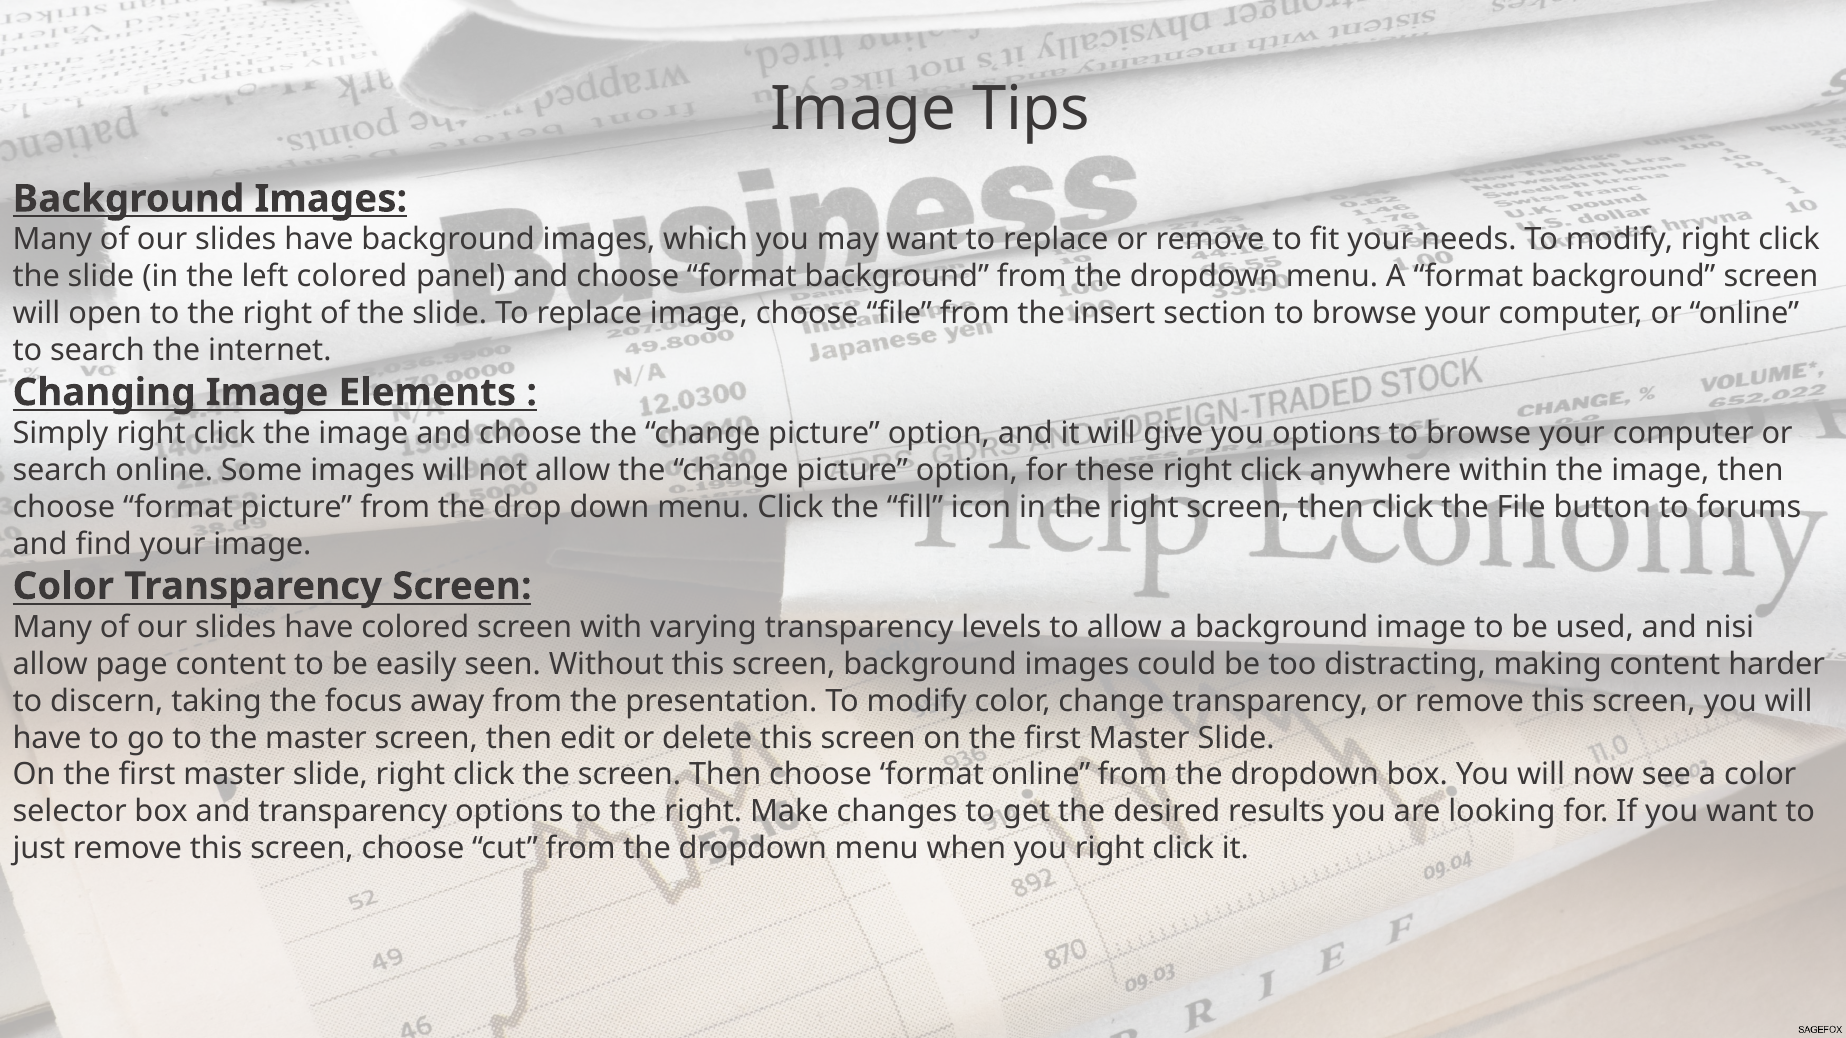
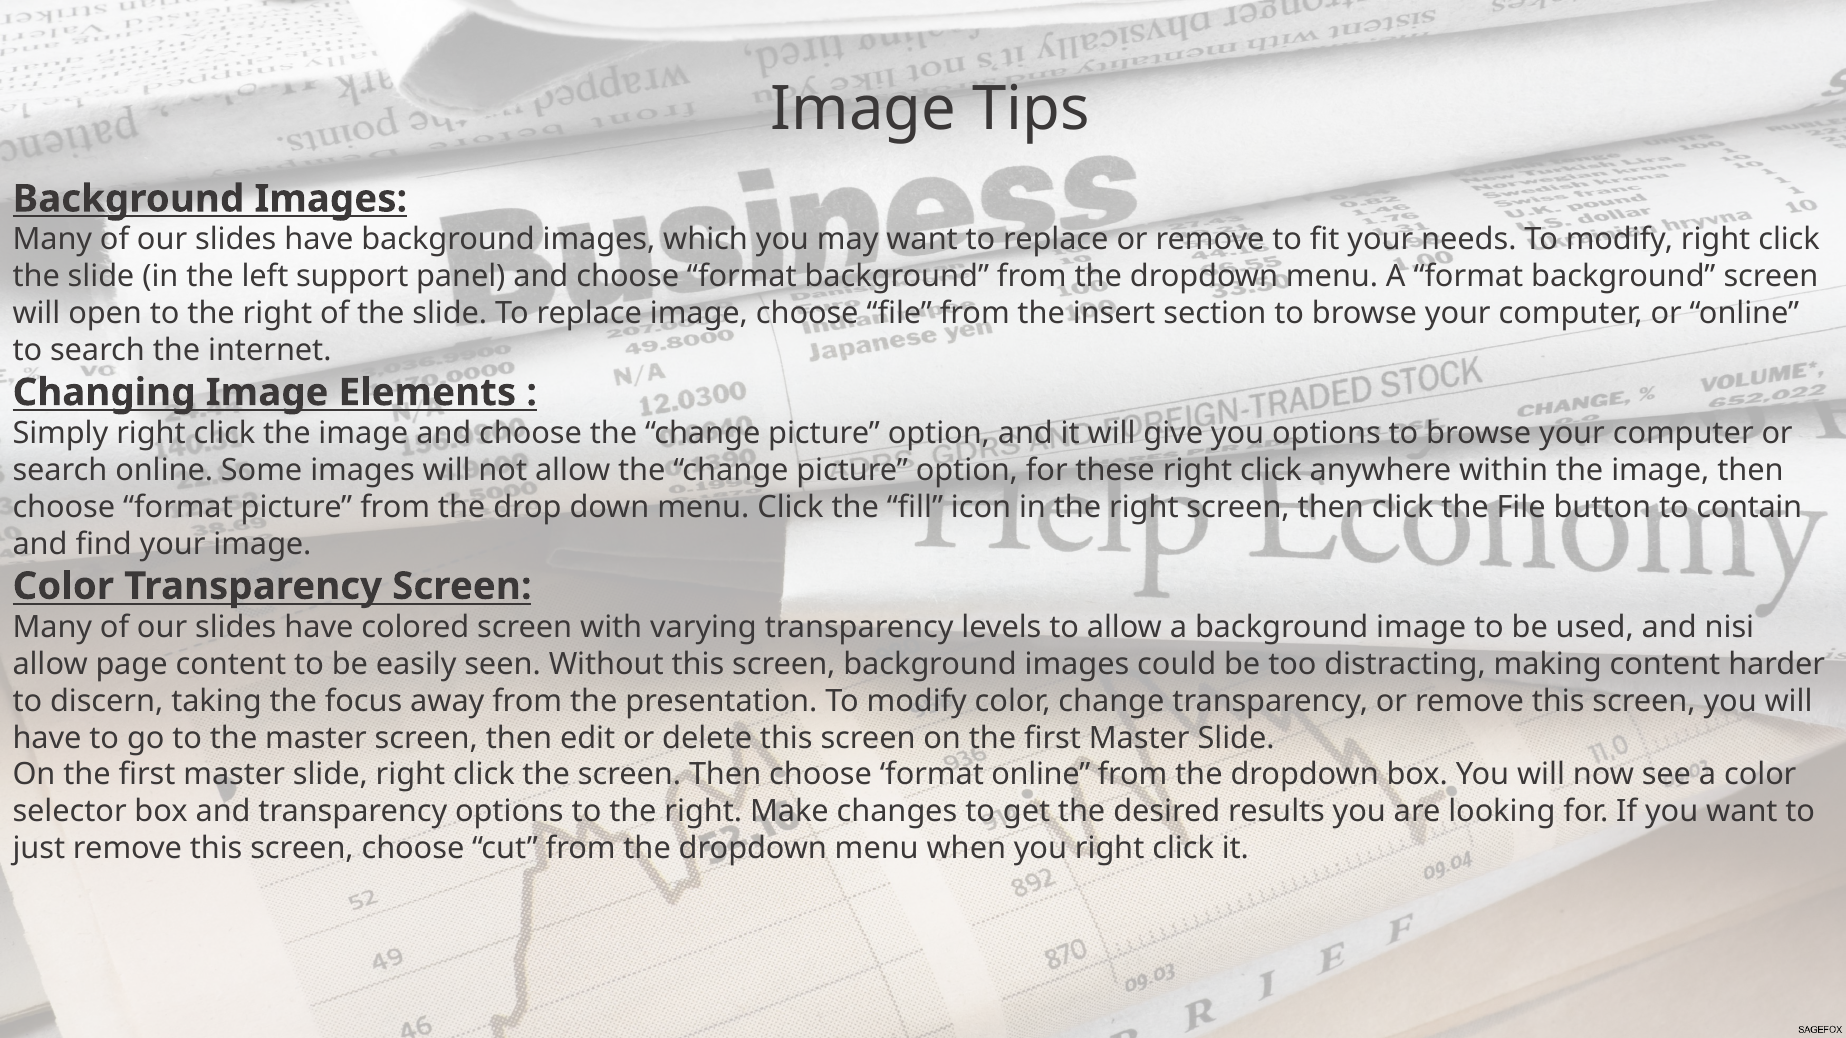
left colored: colored -> support
forums: forums -> contain
